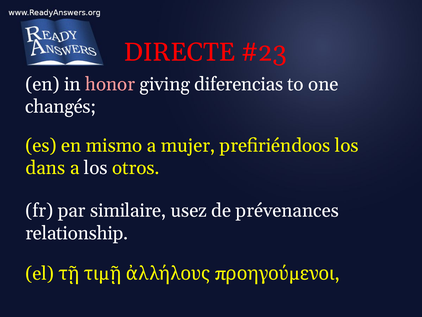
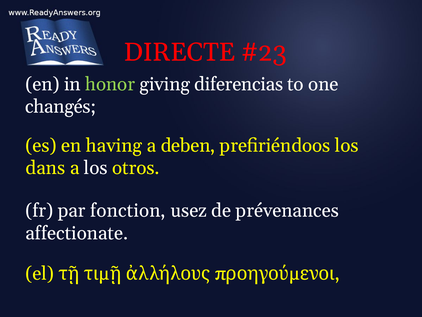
honor colour: pink -> light green
mismo: mismo -> having
mujer: mujer -> deben
similaire: similaire -> fonction
relationship: relationship -> affectionate
